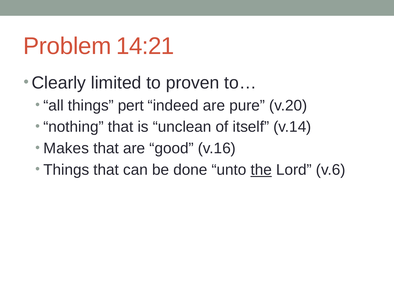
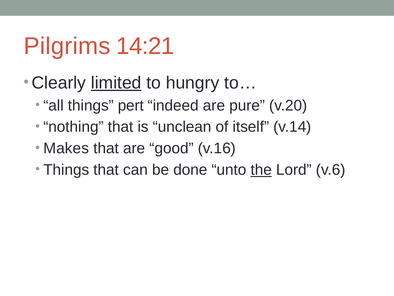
Problem: Problem -> Pilgrims
limited underline: none -> present
proven: proven -> hungry
